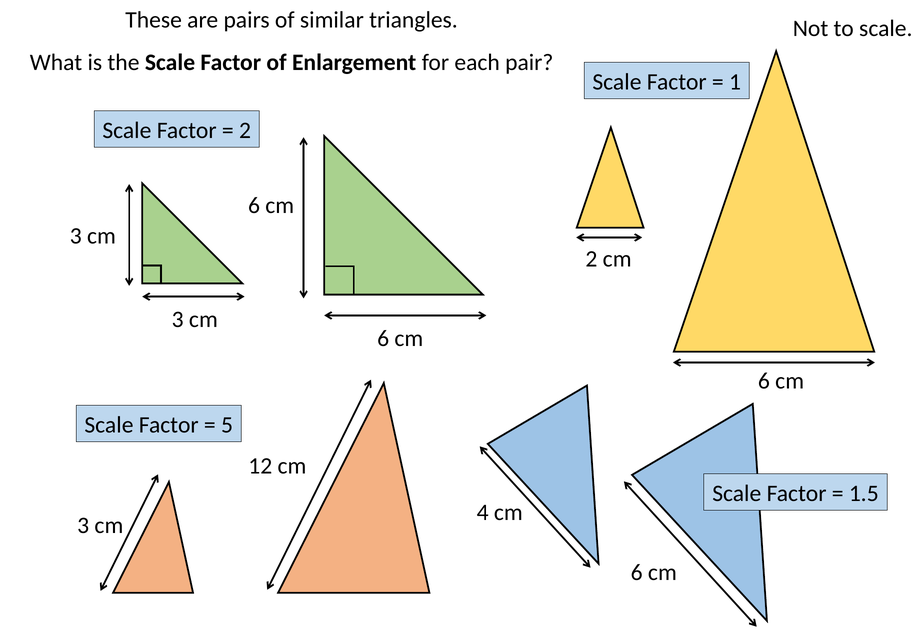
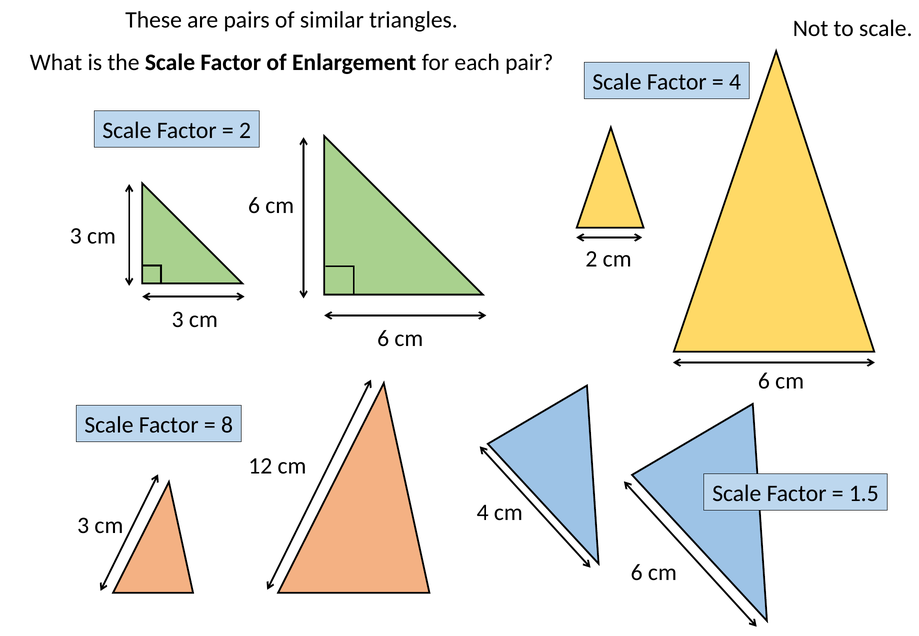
1 at (735, 82): 1 -> 4
5: 5 -> 8
